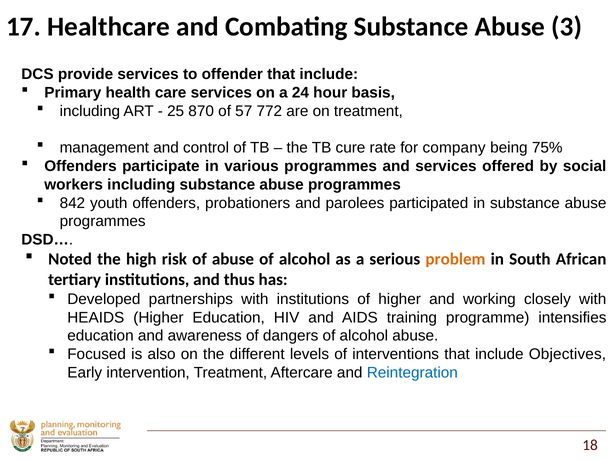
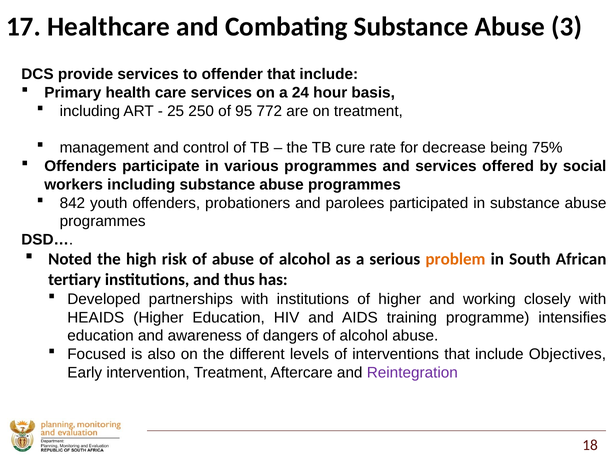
870: 870 -> 250
57: 57 -> 95
company: company -> decrease
Reintegration colour: blue -> purple
